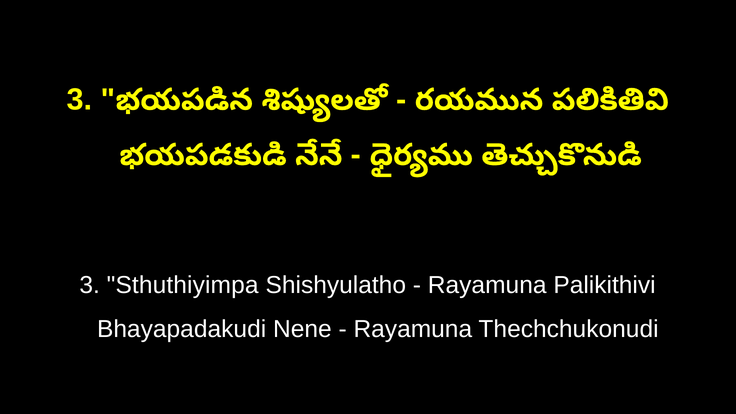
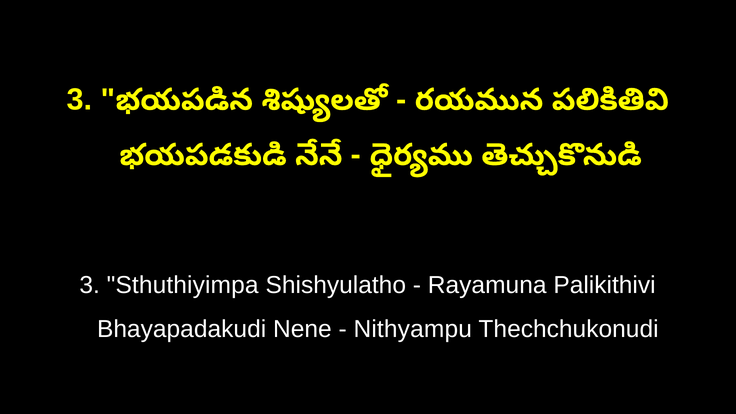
Rayamuna at (413, 329): Rayamuna -> Nithyampu
